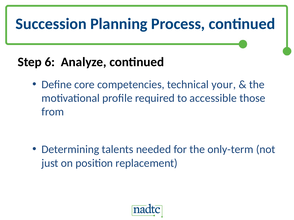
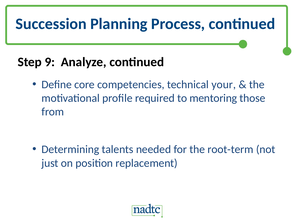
6: 6 -> 9
accessible: accessible -> mentoring
only-term: only-term -> root-term
